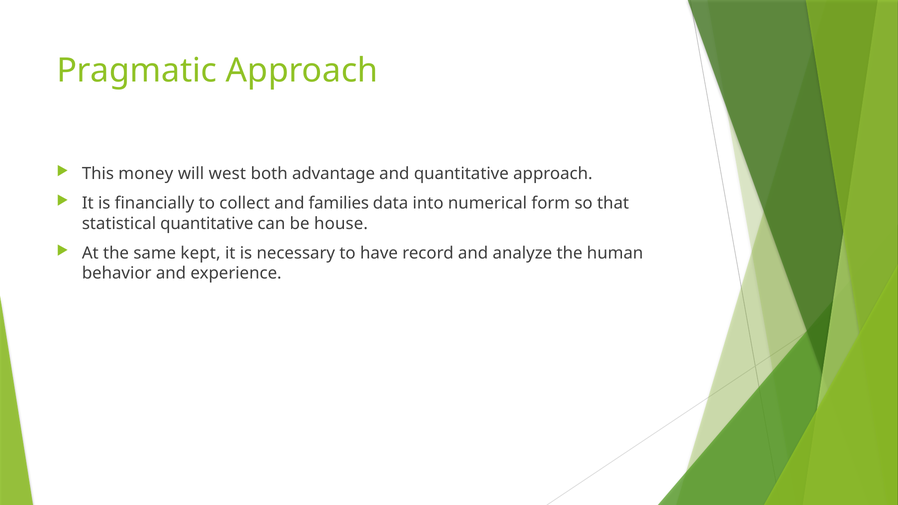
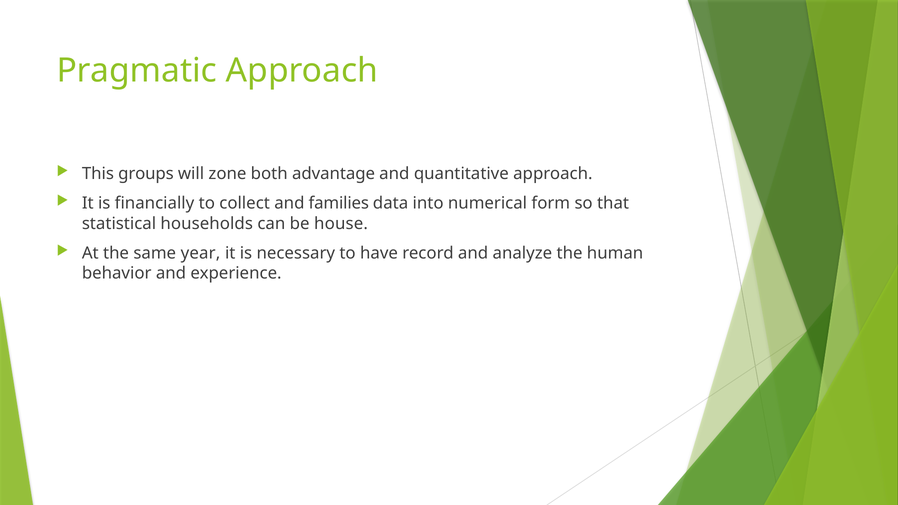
money: money -> groups
west: west -> zone
statistical quantitative: quantitative -> households
kept: kept -> year
